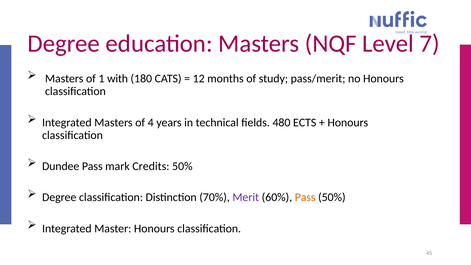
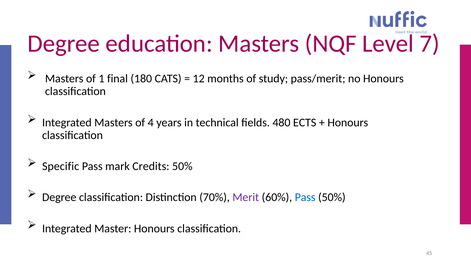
with: with -> final
Dundee: Dundee -> Specific
Pass at (305, 197) colour: orange -> blue
